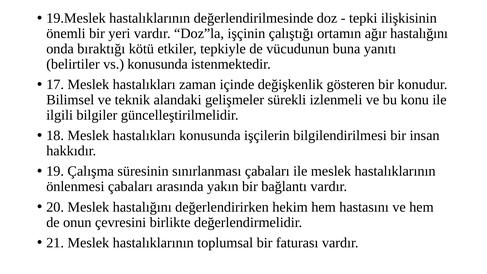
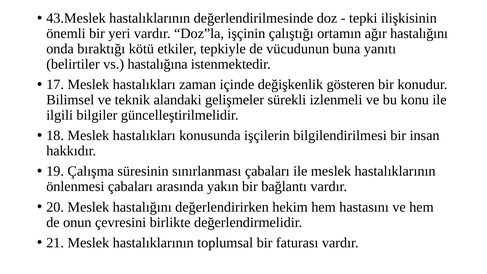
19.Meslek: 19.Meslek -> 43.Meslek
vs konusunda: konusunda -> hastalığına
